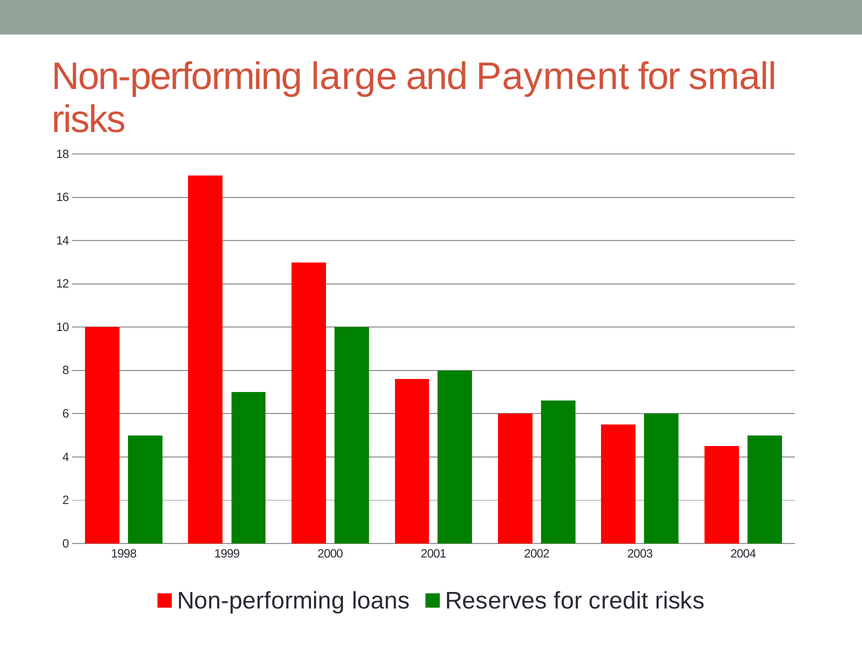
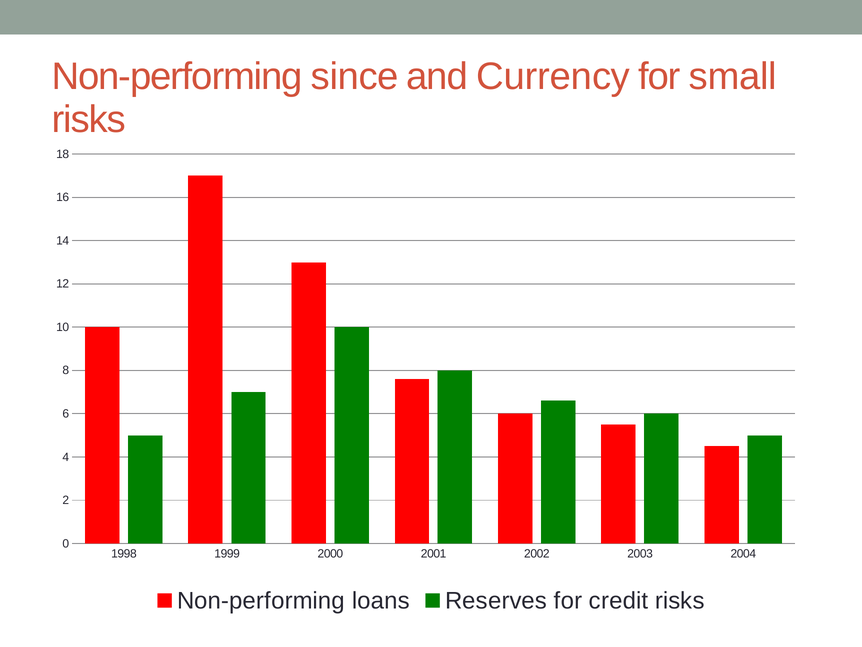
large: large -> since
Payment: Payment -> Currency
